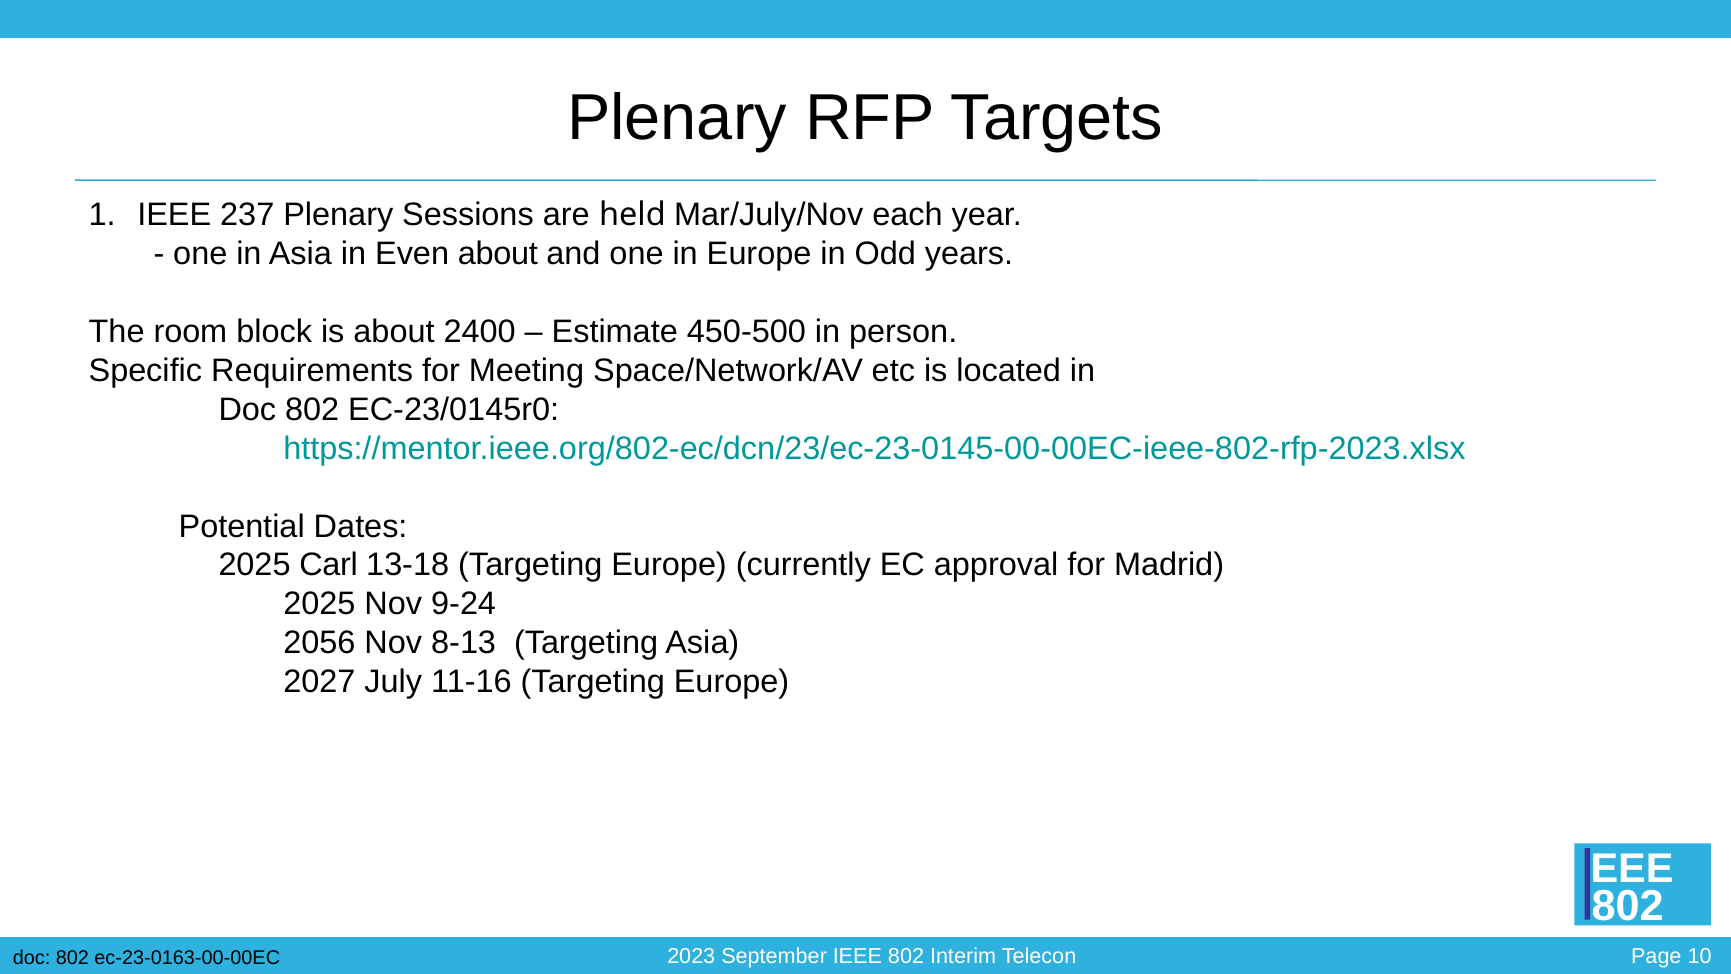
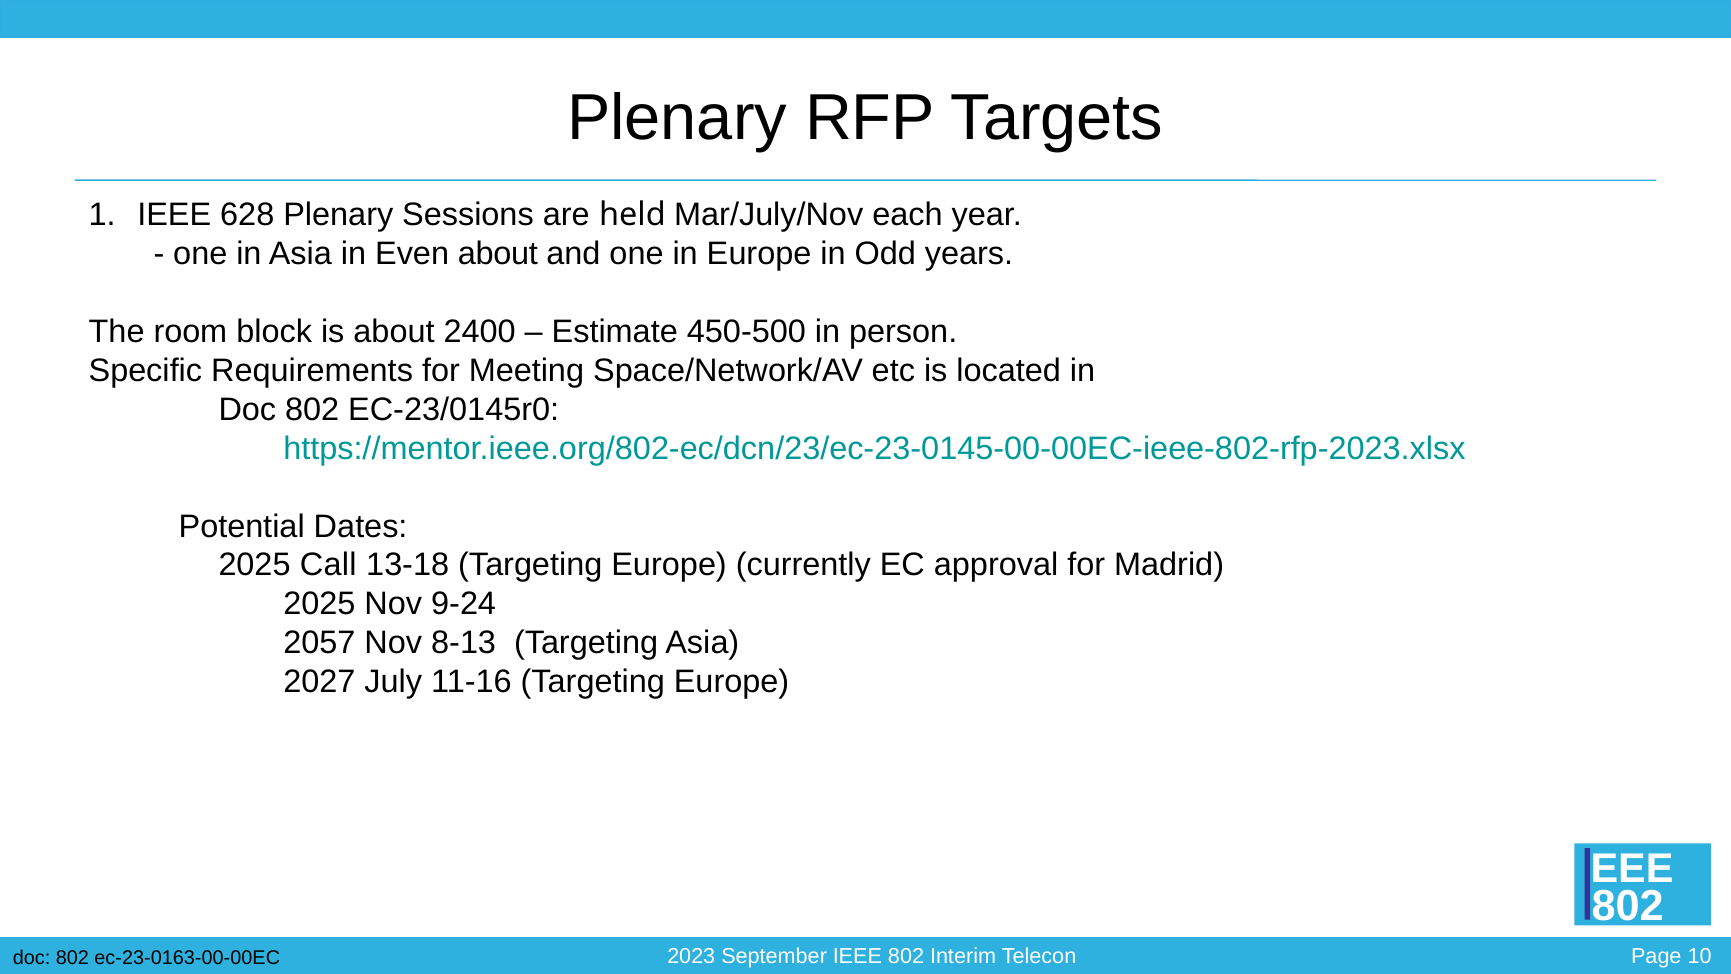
237: 237 -> 628
Carl: Carl -> Call
2056: 2056 -> 2057
